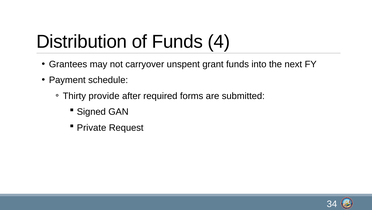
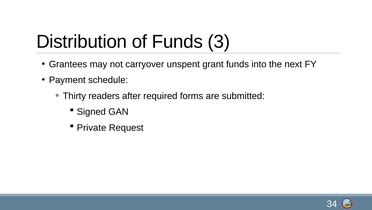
4: 4 -> 3
provide: provide -> readers
